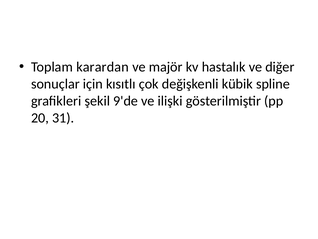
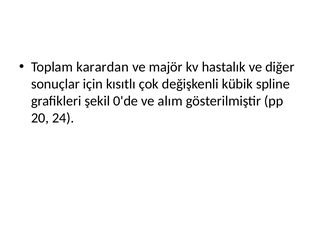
9'de: 9'de -> 0'de
ilişki: ilişki -> alım
31: 31 -> 24
